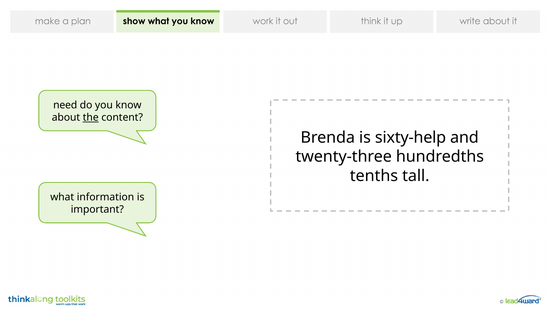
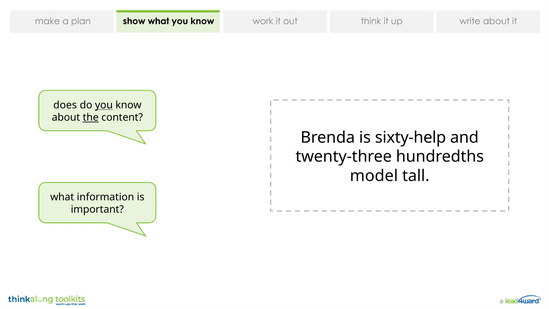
need: need -> does
you underline: none -> present
tenths: tenths -> model
